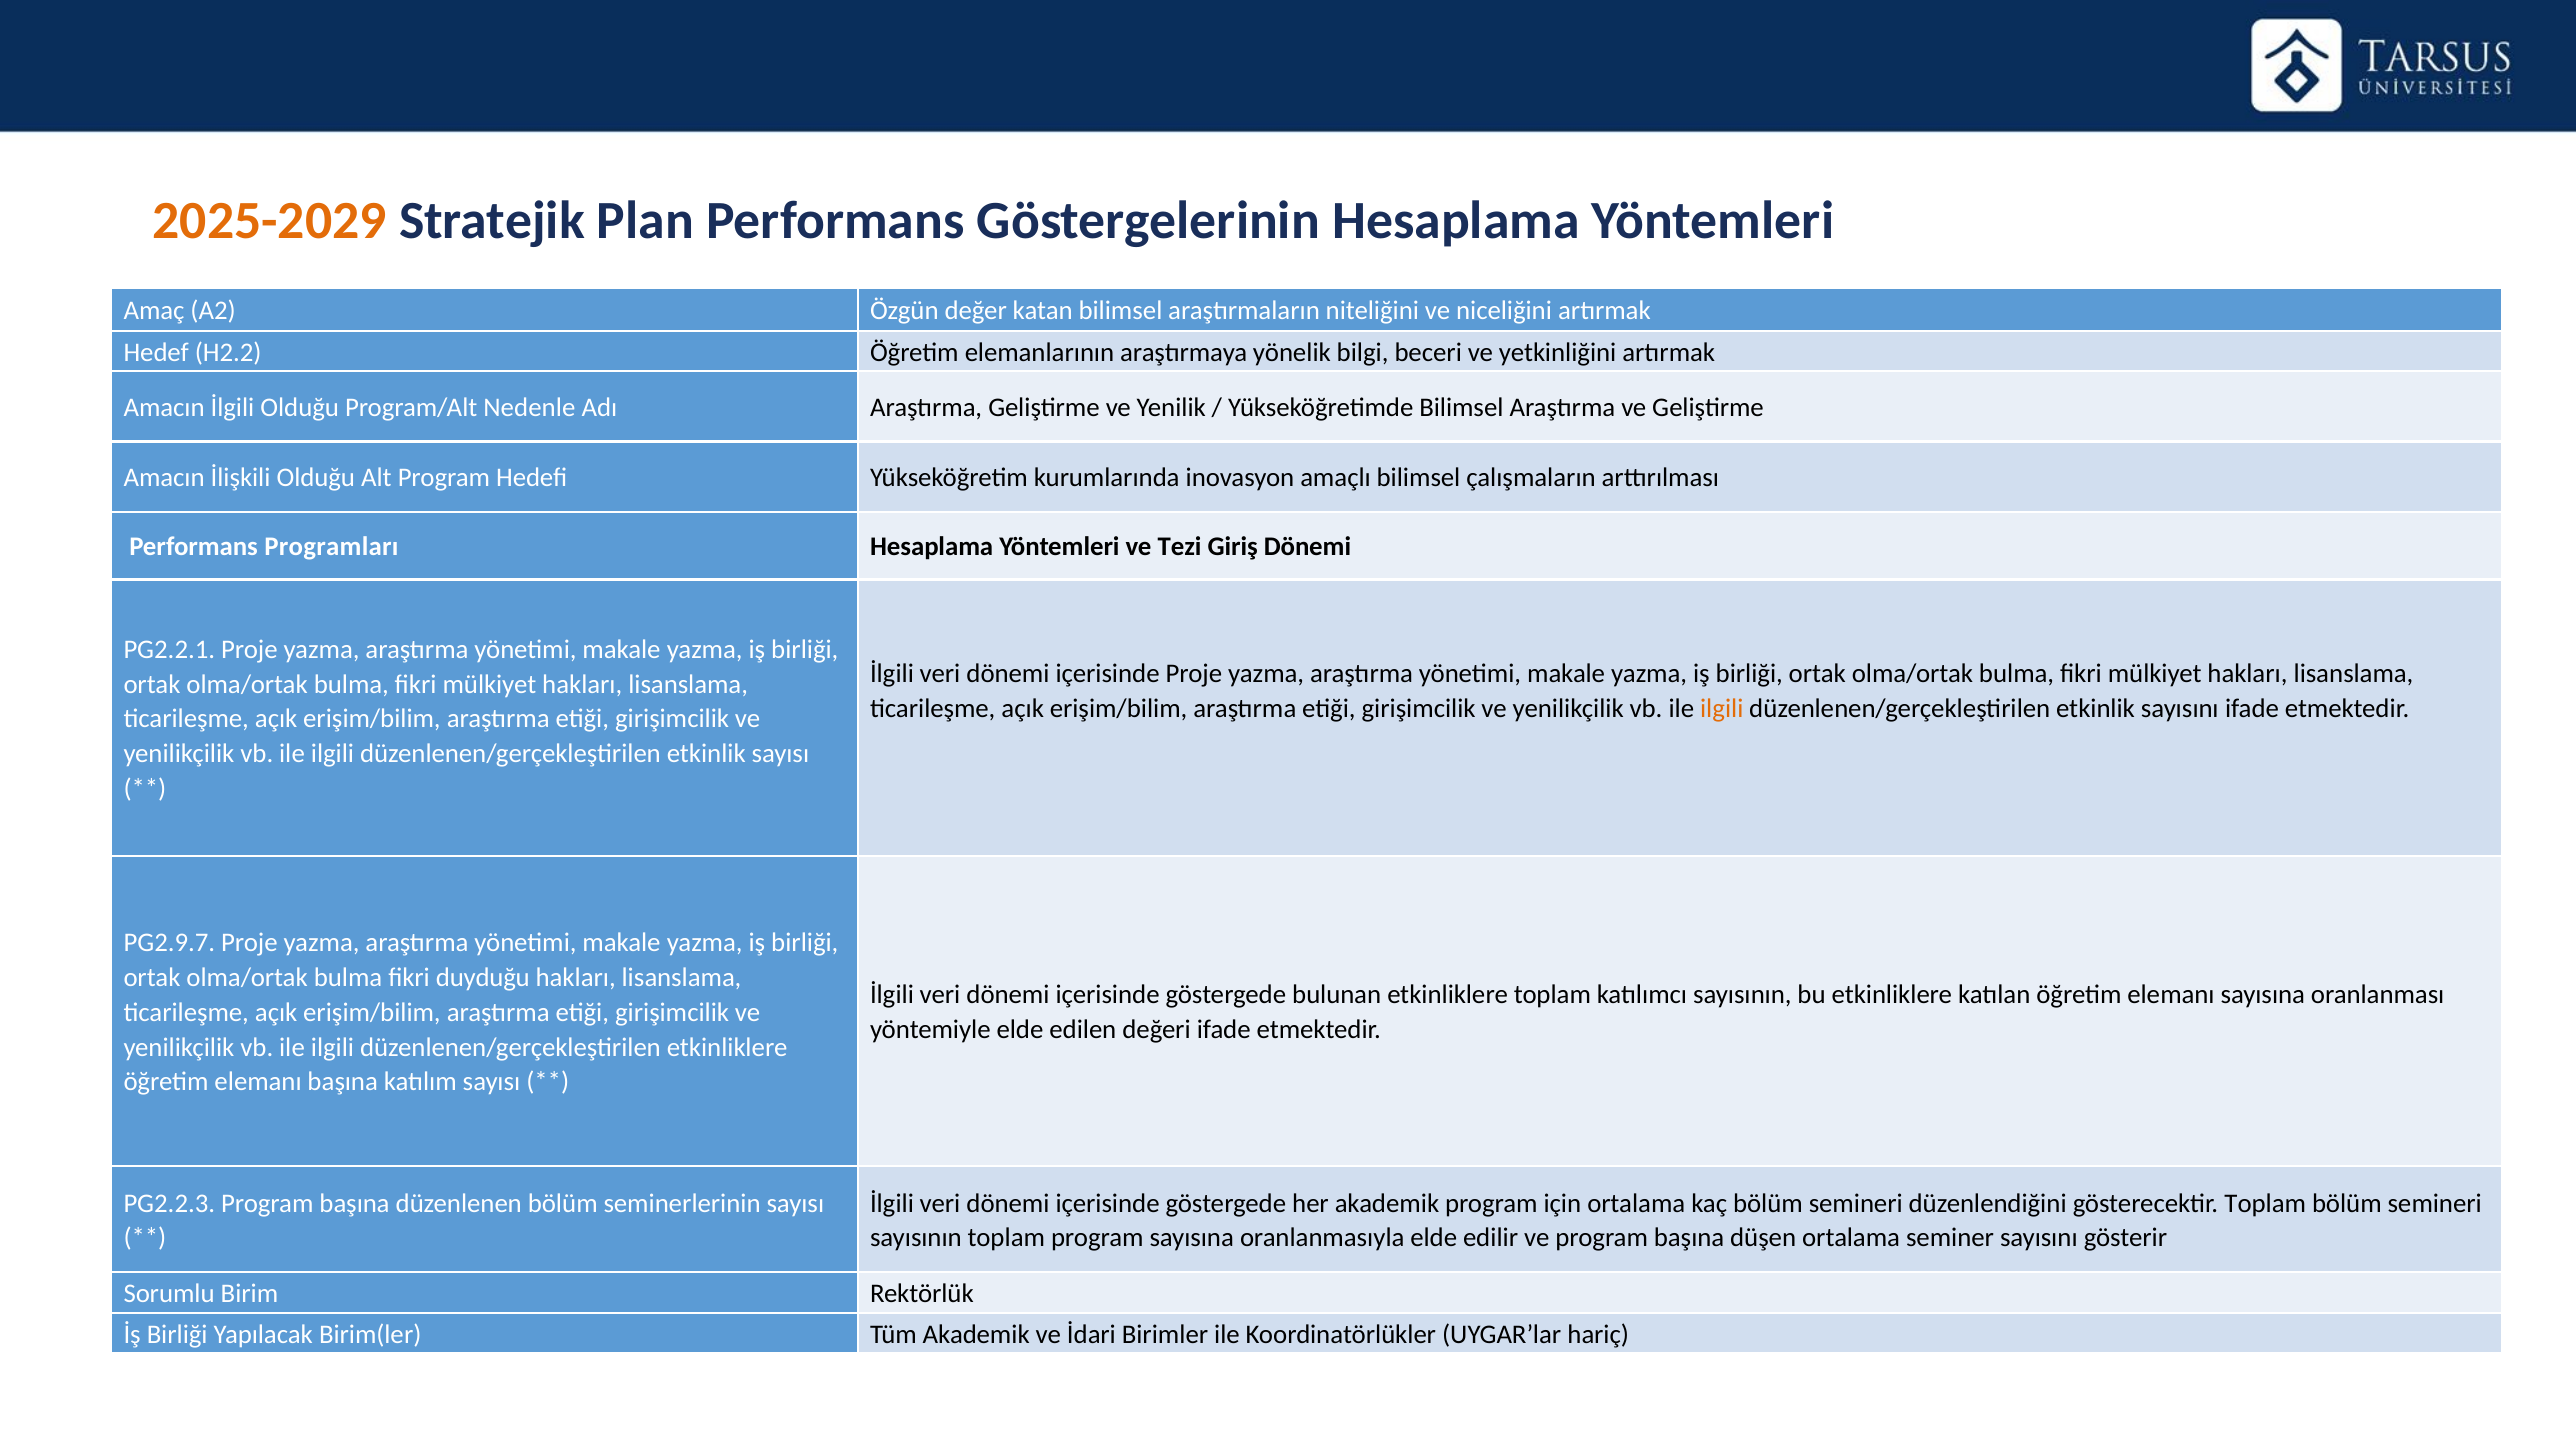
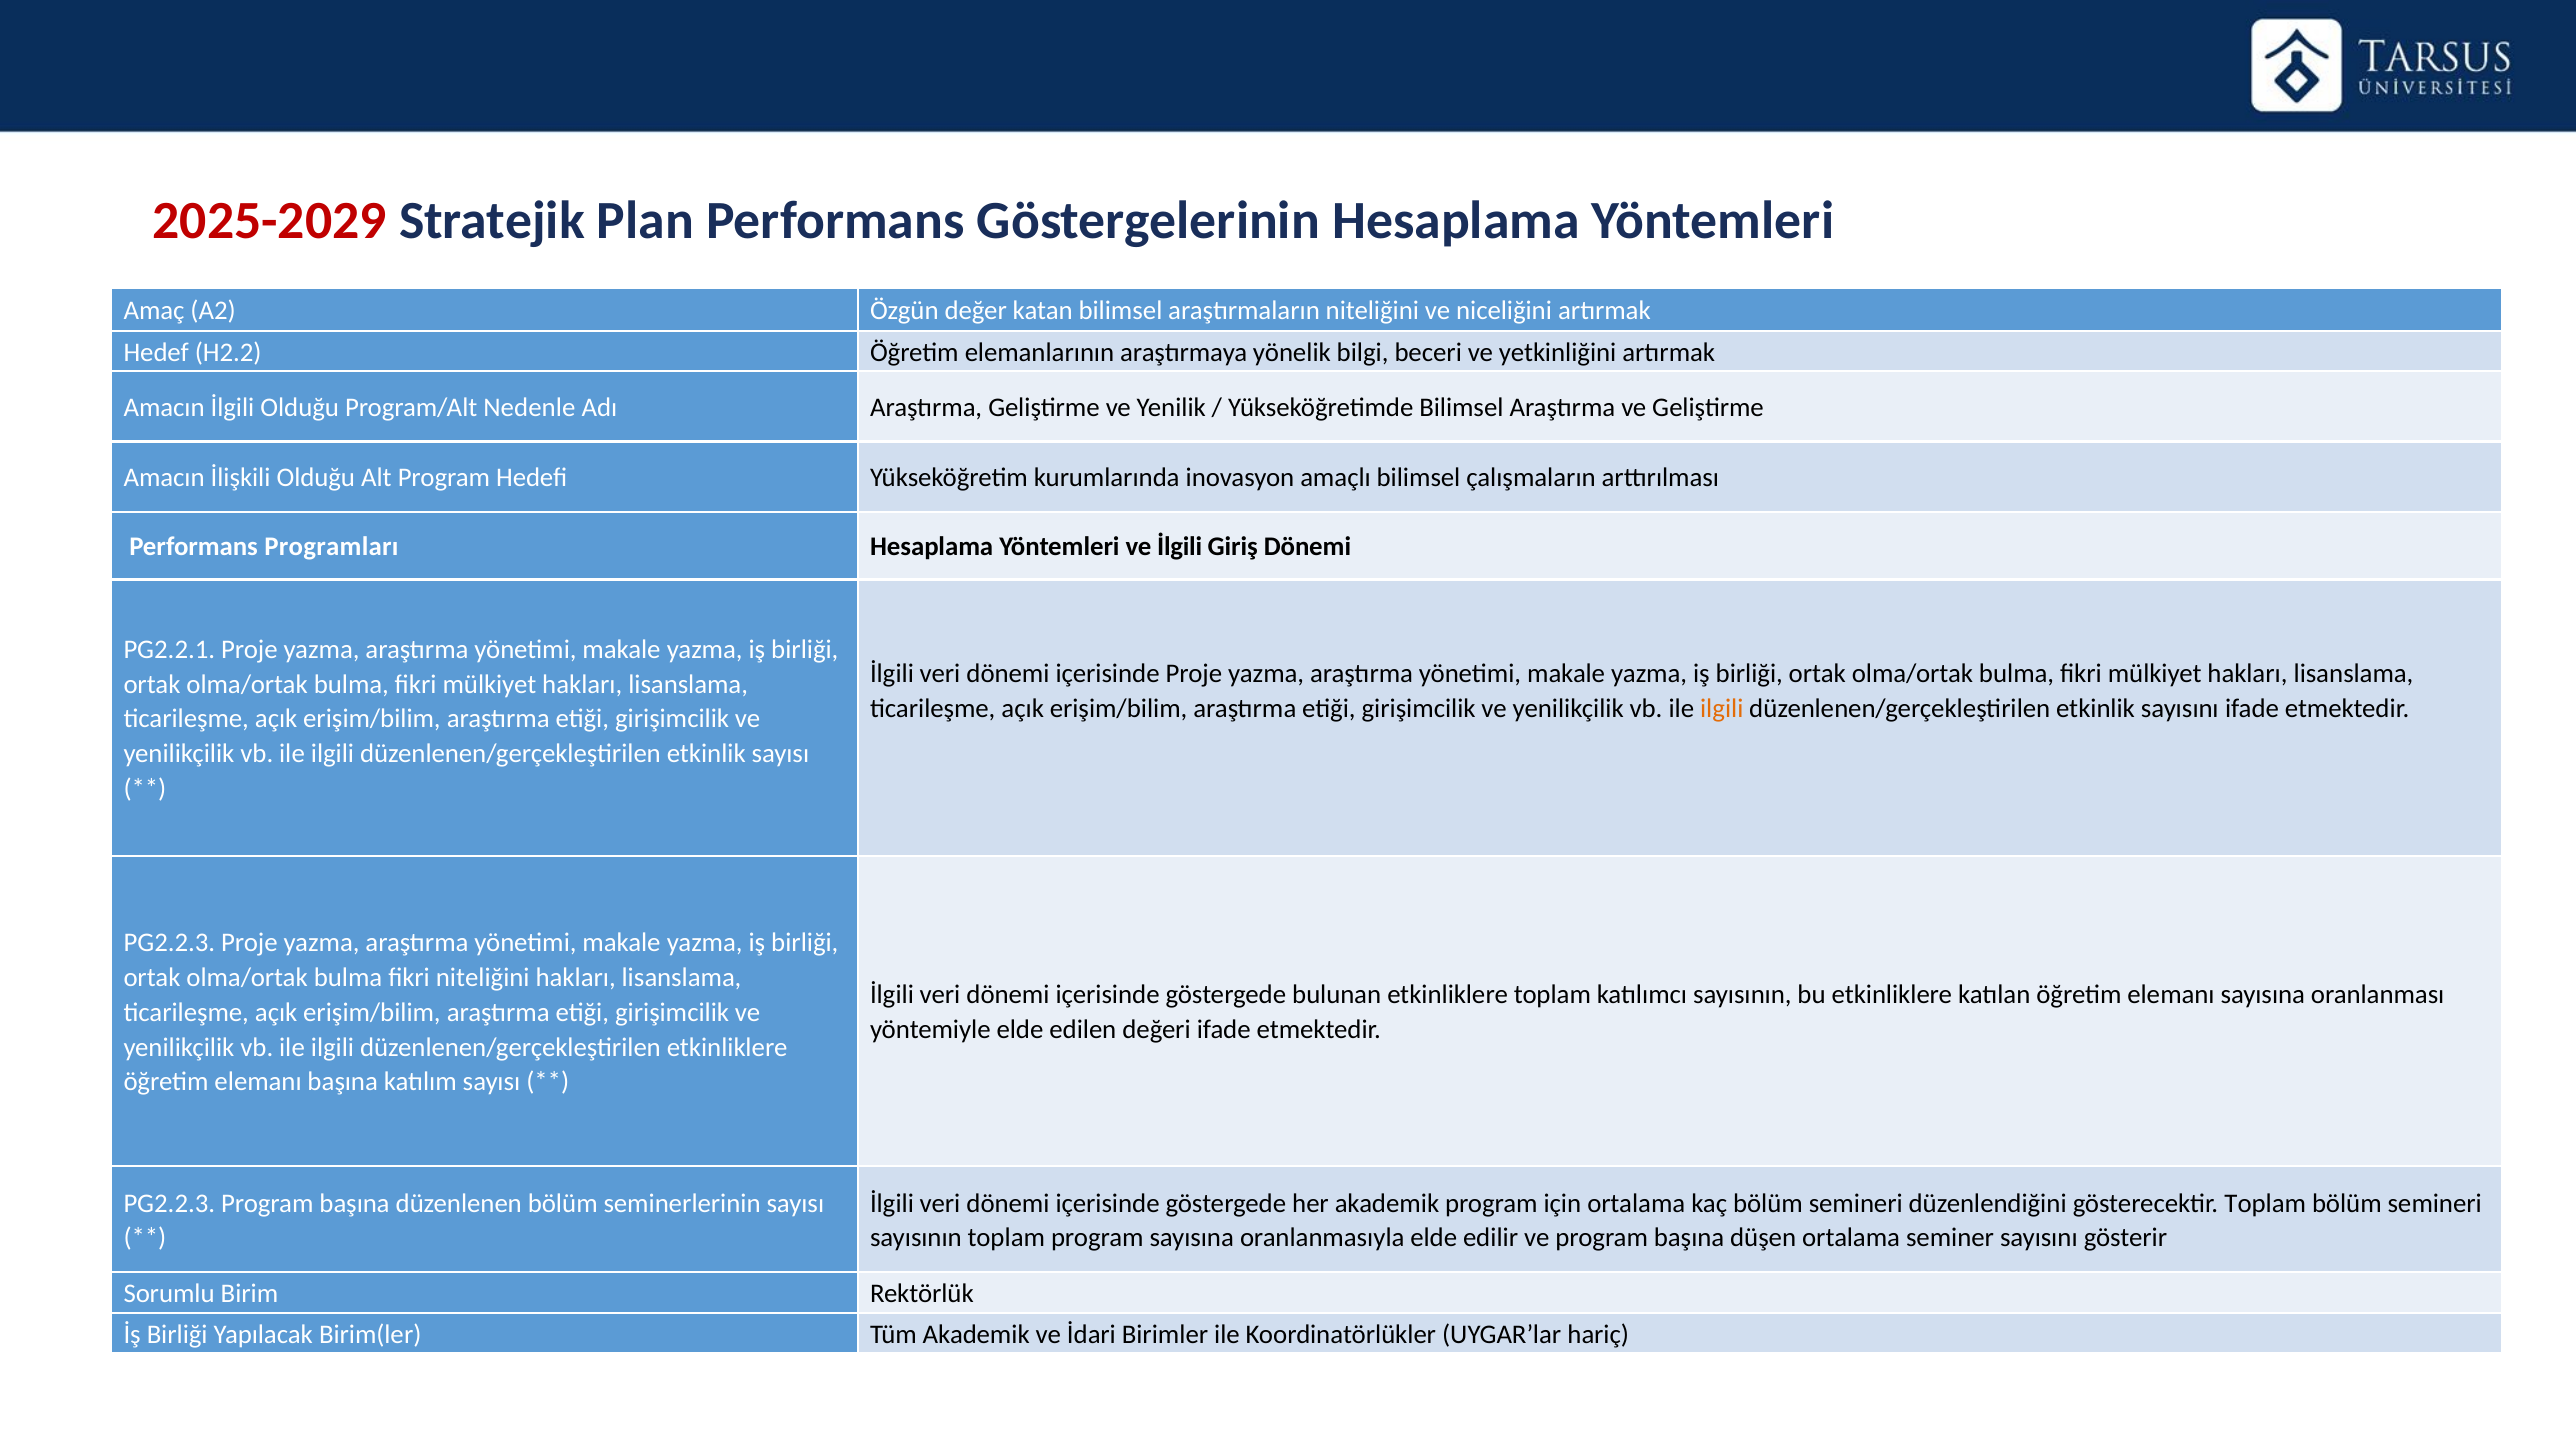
2025-2029 colour: orange -> red
ve Tezi: Tezi -> İlgili
PG2.9.7 at (169, 943): PG2.9.7 -> PG2.2.3
fikri duyduğu: duyduğu -> niteliğini
